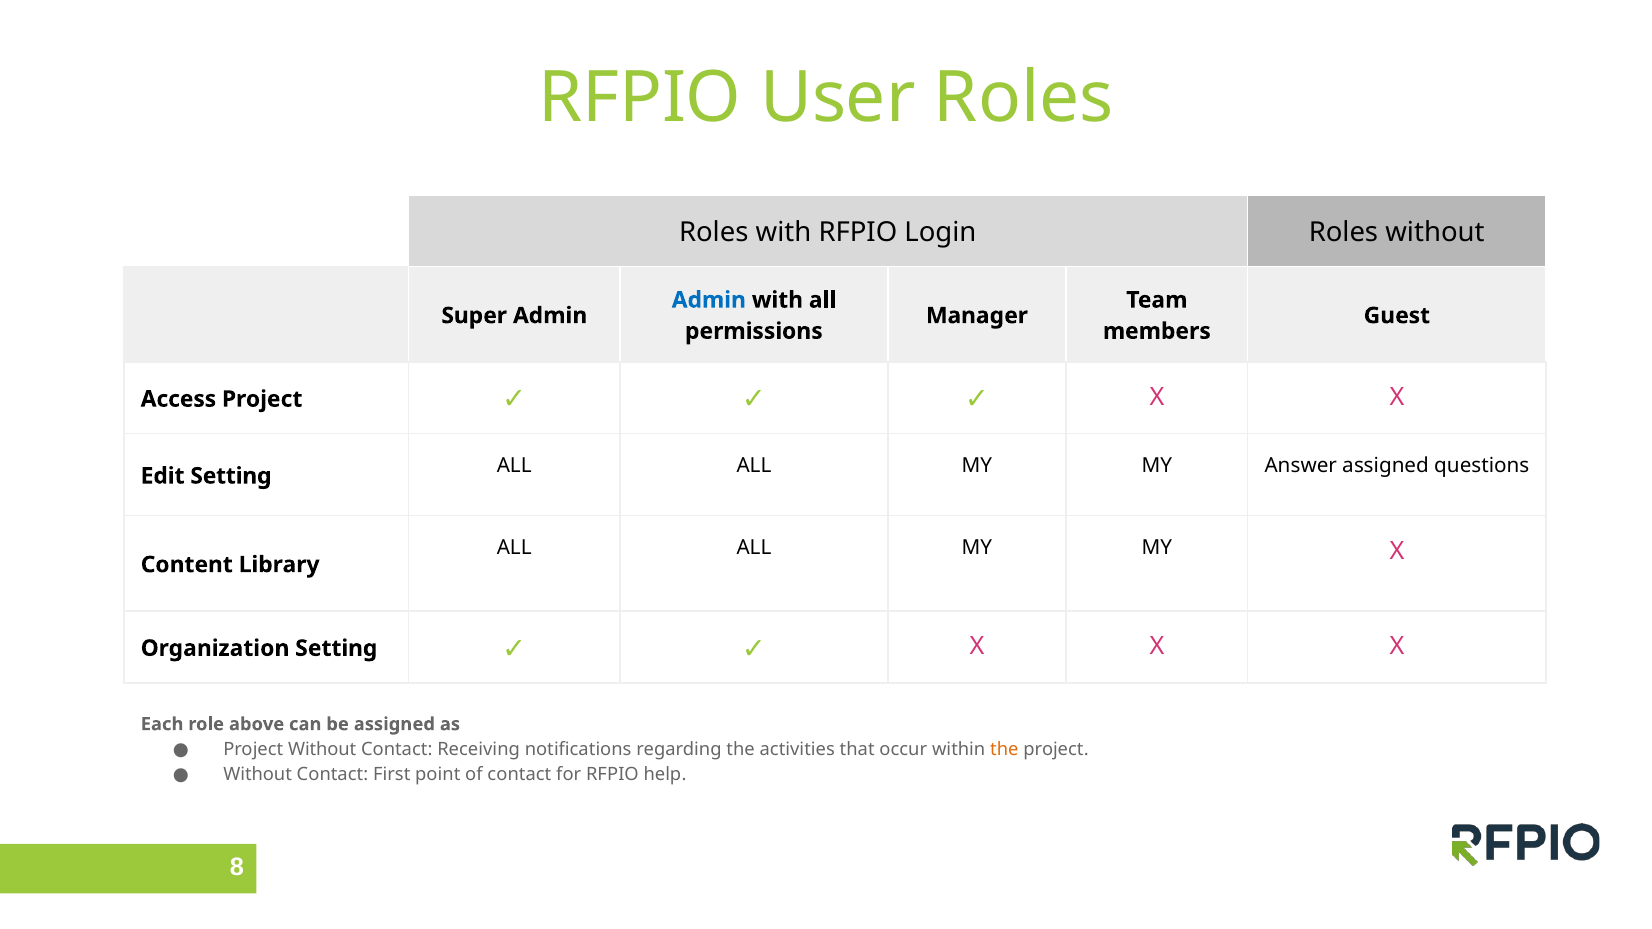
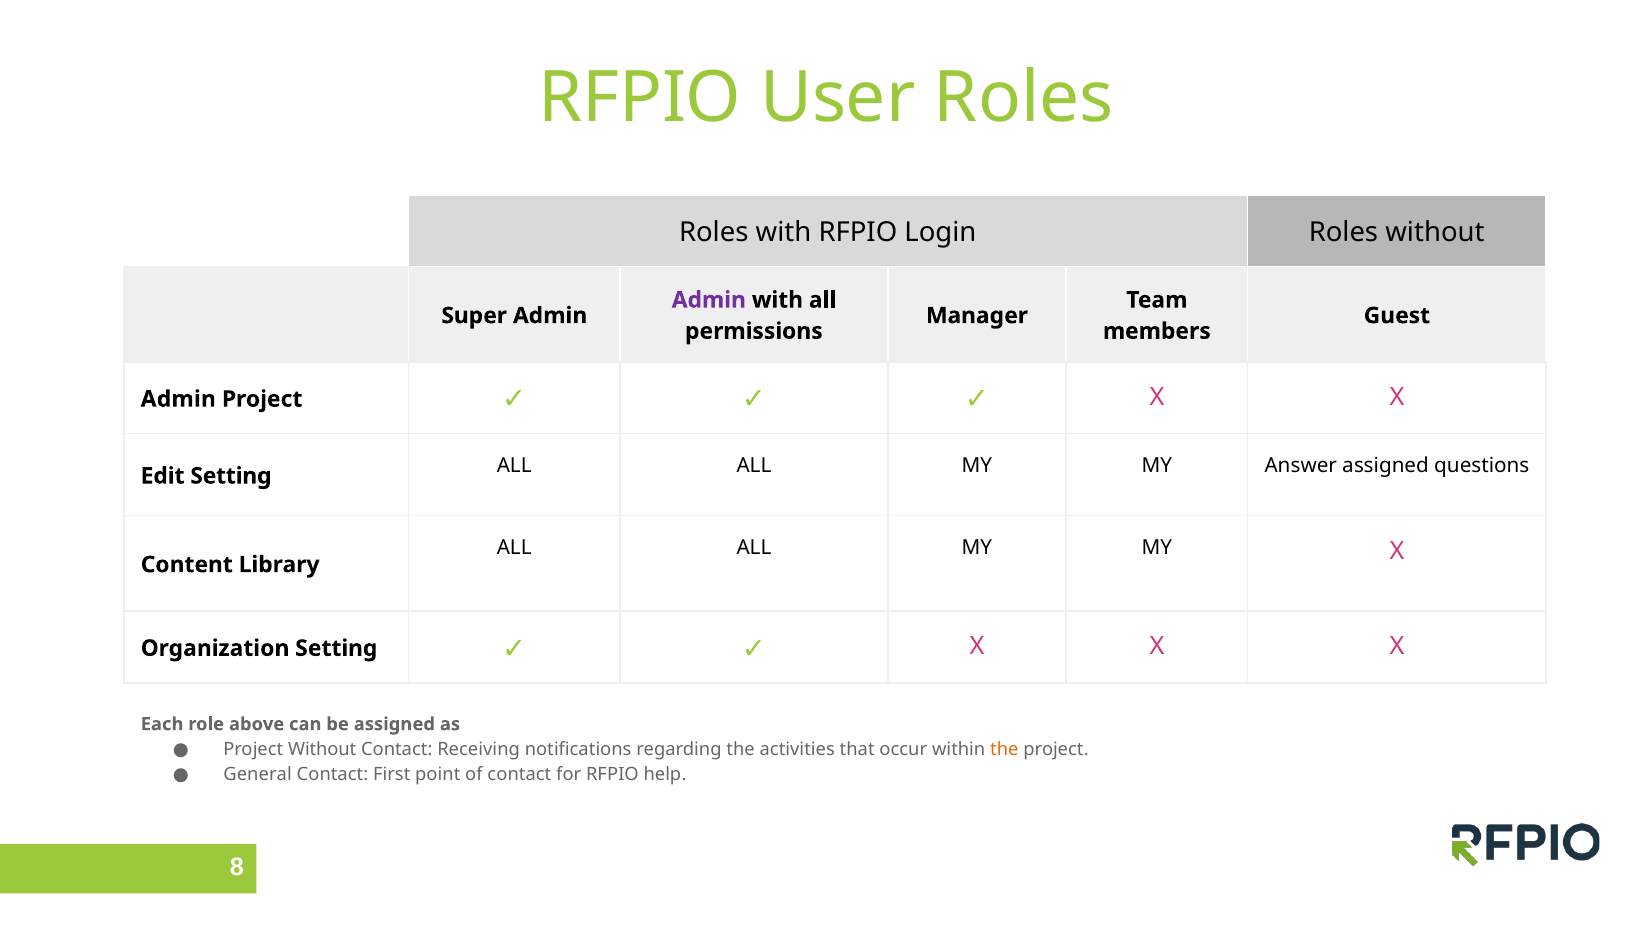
Admin at (709, 300) colour: blue -> purple
Access at (178, 399): Access -> Admin
Without at (258, 775): Without -> General
